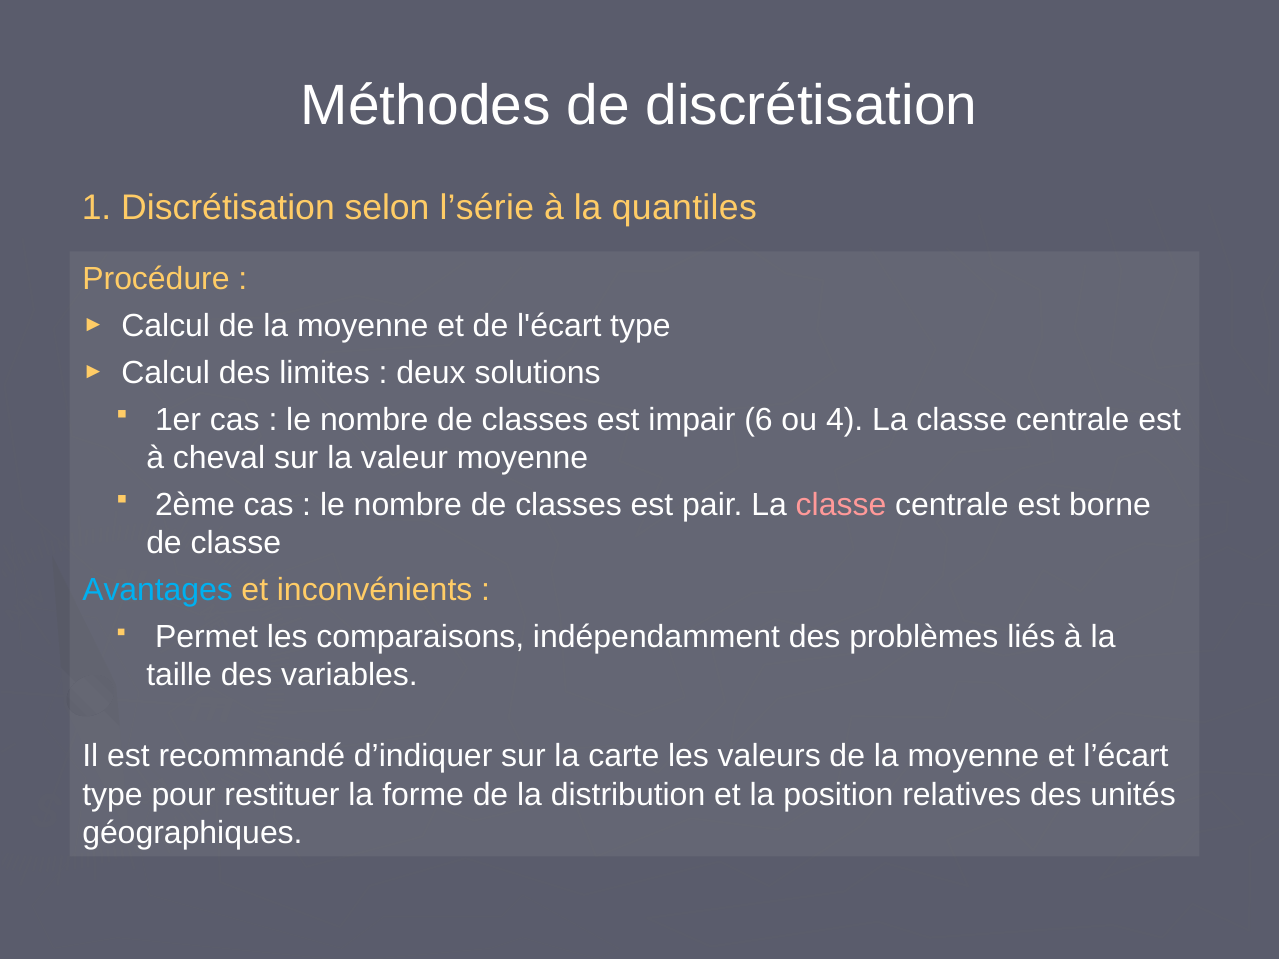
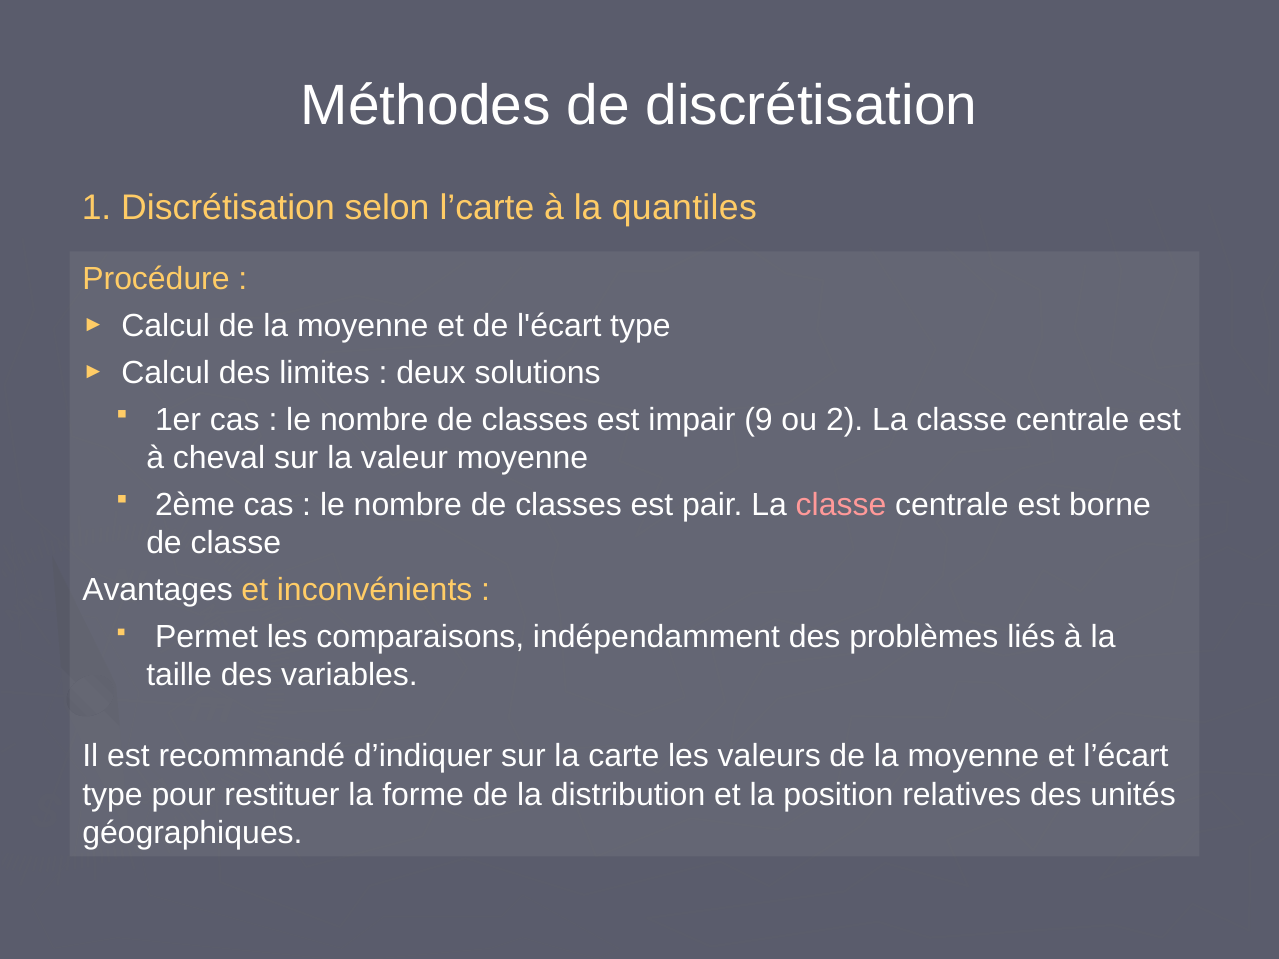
l’série: l’série -> l’carte
6: 6 -> 9
4: 4 -> 2
Avantages colour: light blue -> white
